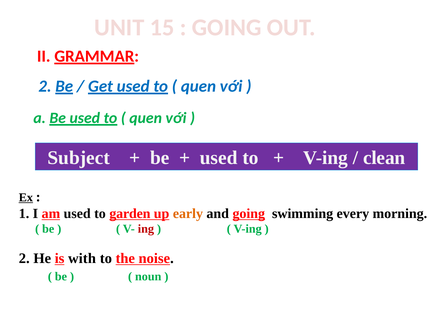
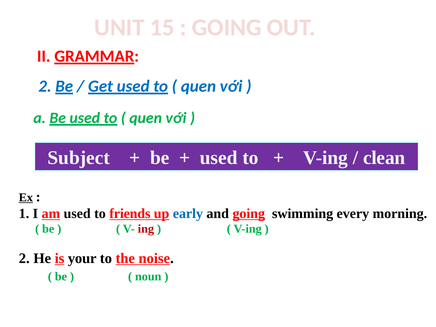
garden: garden -> friends
early colour: orange -> blue
with: with -> your
